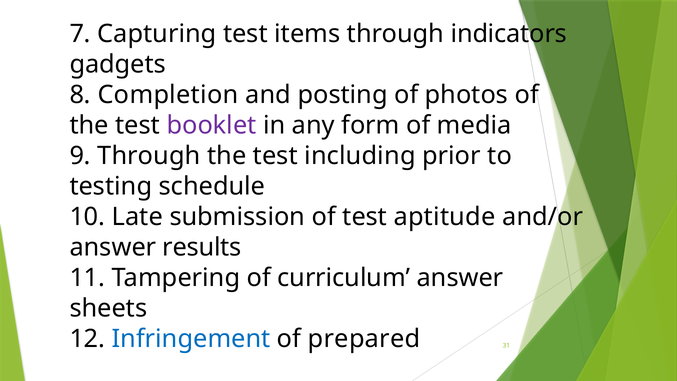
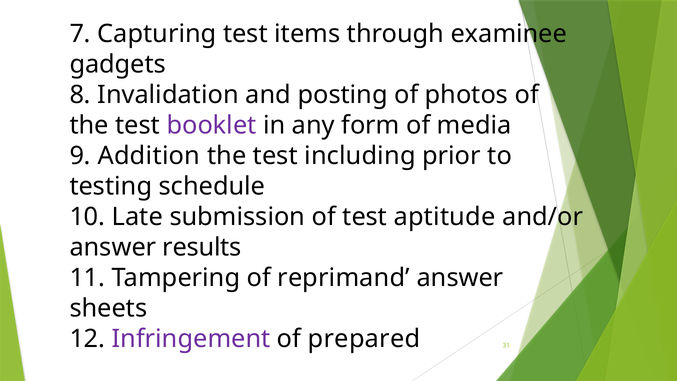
indicators: indicators -> examinee
Completion: Completion -> Invalidation
9 Through: Through -> Addition
curriculum: curriculum -> reprimand
Infringement colour: blue -> purple
